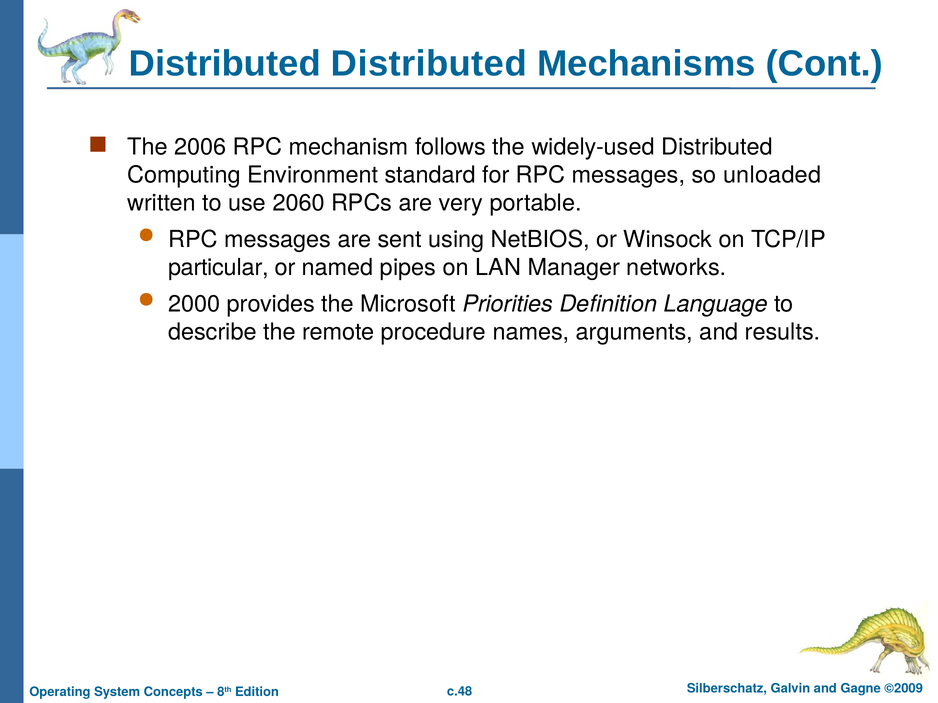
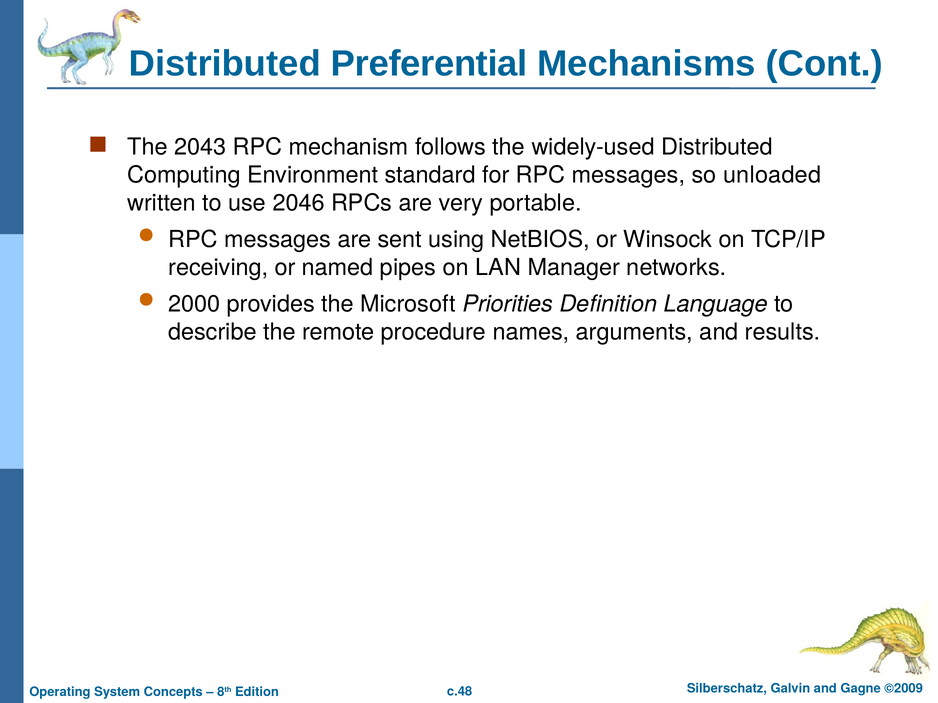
Distributed Distributed: Distributed -> Preferential
2006: 2006 -> 2043
2060: 2060 -> 2046
particular: particular -> receiving
